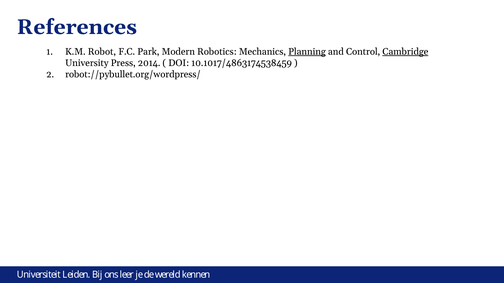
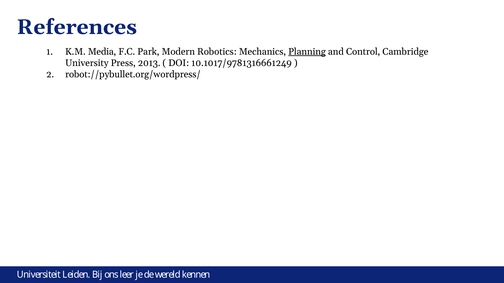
Robot: Robot -> Media
Cambridge underline: present -> none
2014: 2014 -> 2013
10.1017/4863174538459: 10.1017/4863174538459 -> 10.1017/9781316661249
